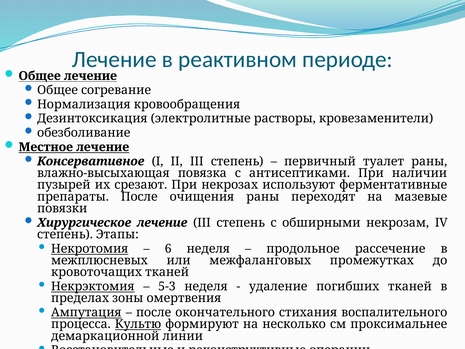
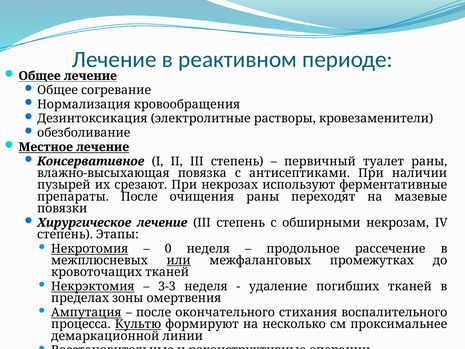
6: 6 -> 0
или underline: none -> present
5-3: 5-3 -> 3-3
